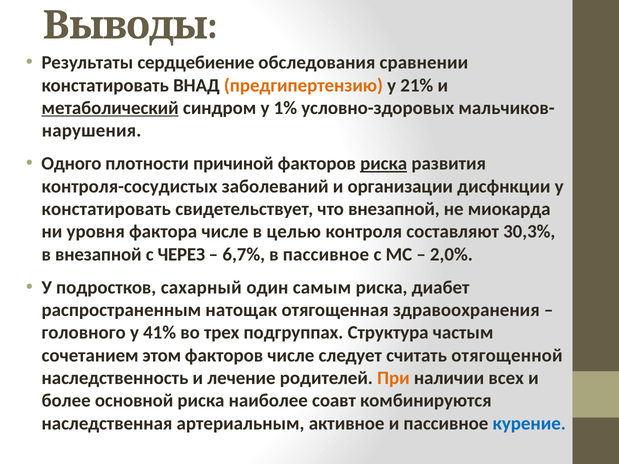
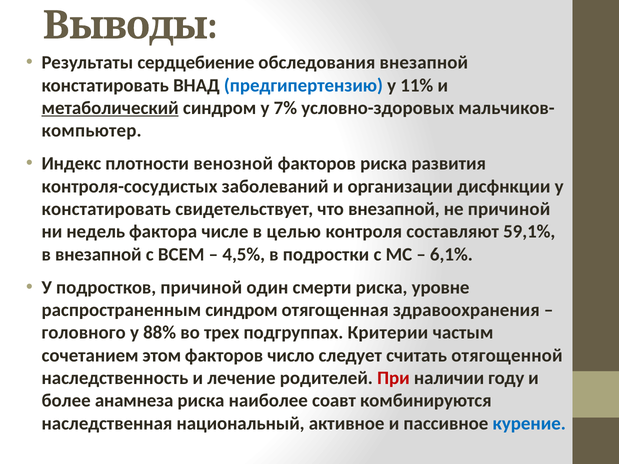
обследования сравнении: сравнении -> внезапной
предгипертензию colour: orange -> blue
21%: 21% -> 11%
1%: 1% -> 7%
нарушения: нарушения -> компьютер
Одного: Одного -> Индекс
причиной: причиной -> венозной
риска at (384, 164) underline: present -> none
не миокарда: миокарда -> причиной
уровня: уровня -> недель
30,3%: 30,3% -> 59,1%
ЧЕРЕЗ: ЧЕРЕЗ -> ВСЕМ
6,7%: 6,7% -> 4,5%
в пассивное: пассивное -> подростки
2,0%: 2,0% -> 6,1%
подростков сахарный: сахарный -> причиной
самым: самым -> смерти
диабет: диабет -> уровне
распространенным натощак: натощак -> синдром
41%: 41% -> 88%
Структура: Структура -> Критерии
факторов числе: числе -> число
При colour: orange -> red
всех: всех -> году
основной: основной -> анамнеза
артериальным: артериальным -> национальный
